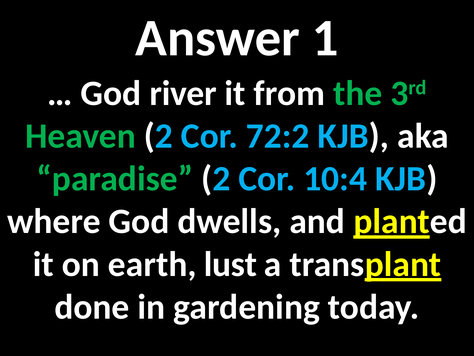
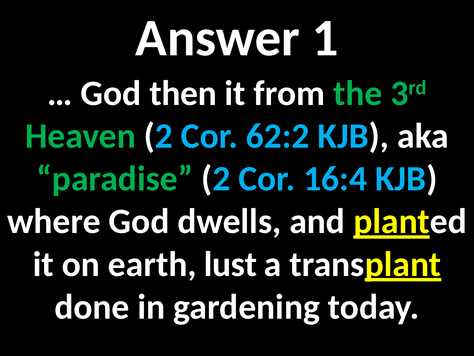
river: river -> then
72:2: 72:2 -> 62:2
10:4: 10:4 -> 16:4
